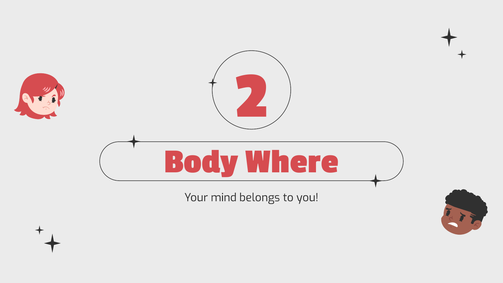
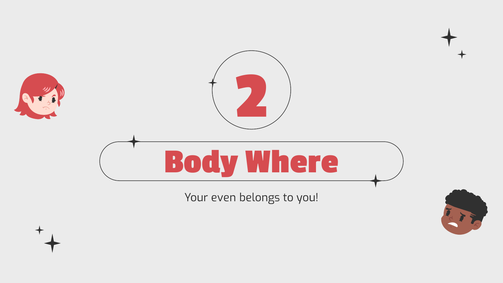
mind: mind -> even
